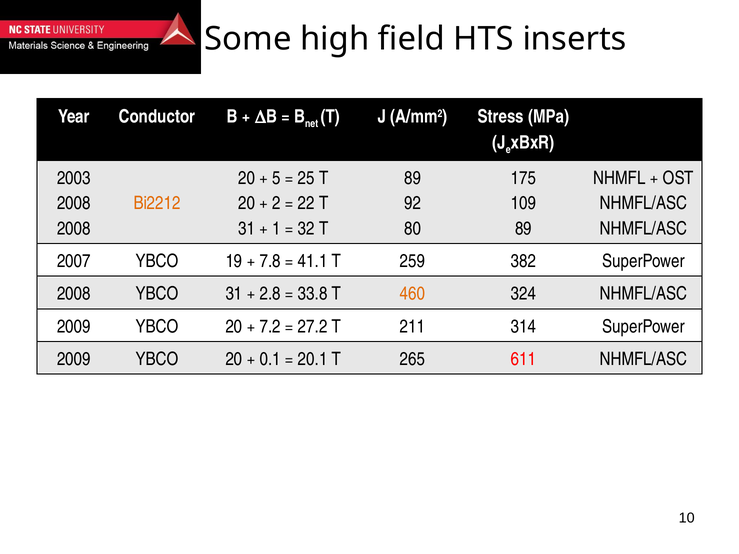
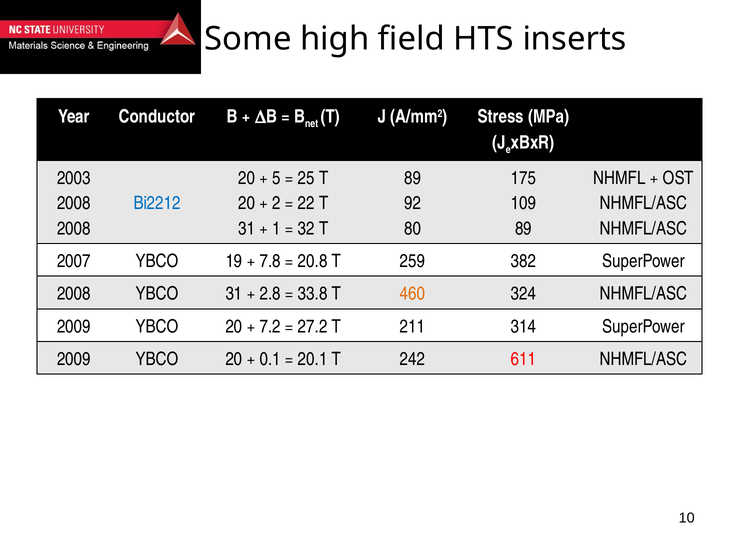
Bi2212 colour: orange -> blue
41.1: 41.1 -> 20.8
265: 265 -> 242
